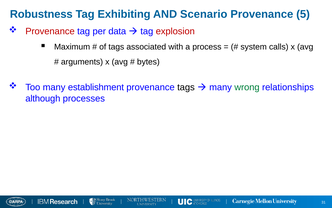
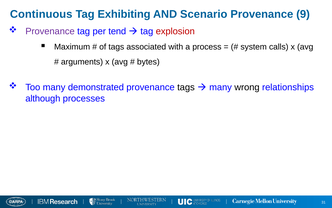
Robustness: Robustness -> Continuous
5: 5 -> 9
Provenance at (50, 31) colour: red -> purple
data: data -> tend
establishment: establishment -> demonstrated
wrong colour: green -> black
